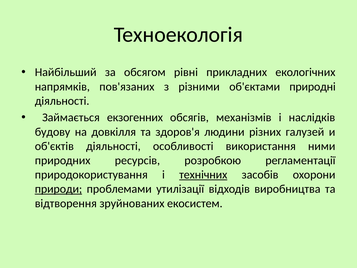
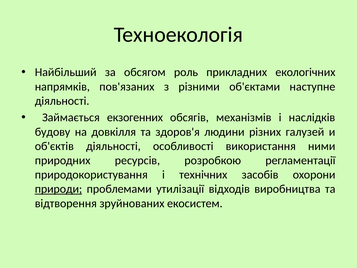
рівні: рівні -> роль
природні: природні -> наступне
технічних underline: present -> none
